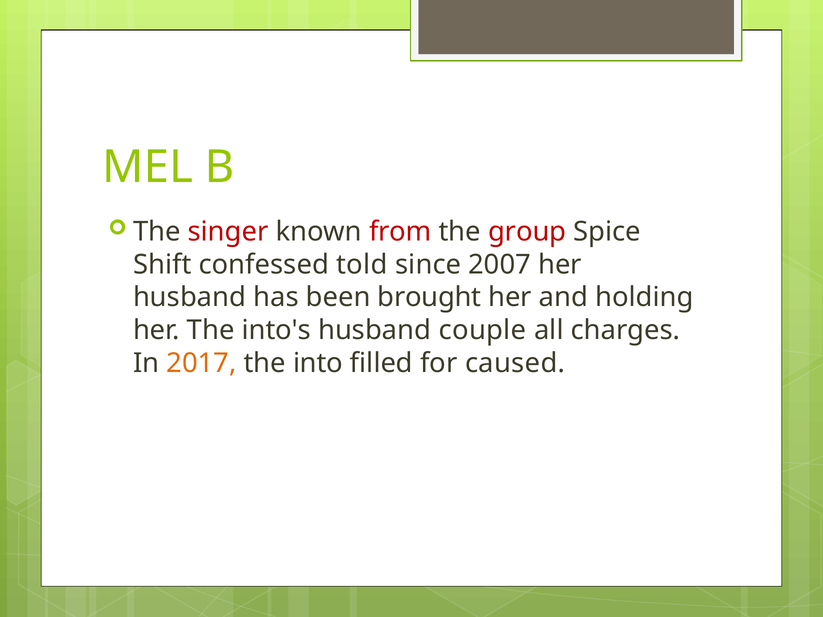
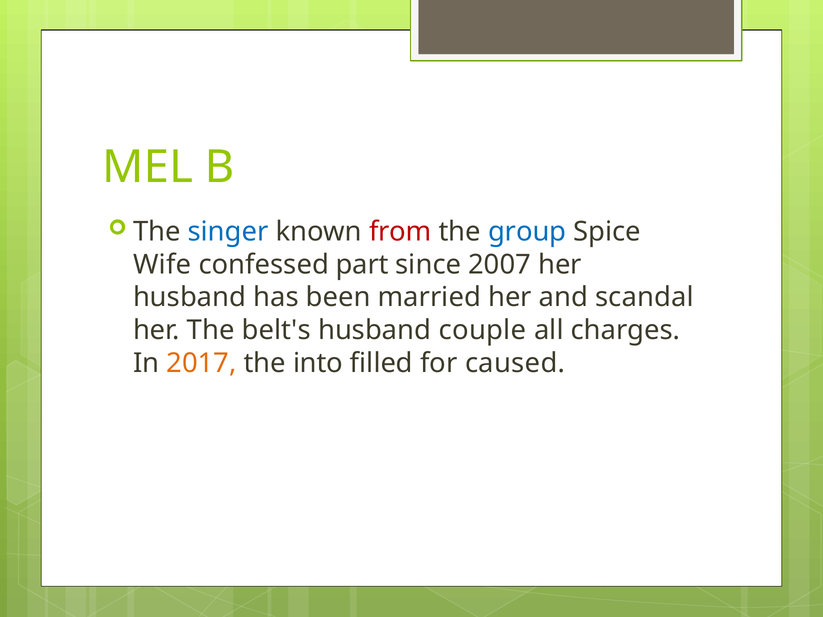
singer colour: red -> blue
group colour: red -> blue
Shift: Shift -> Wife
told: told -> part
brought: brought -> married
holding: holding -> scandal
into's: into's -> belt's
